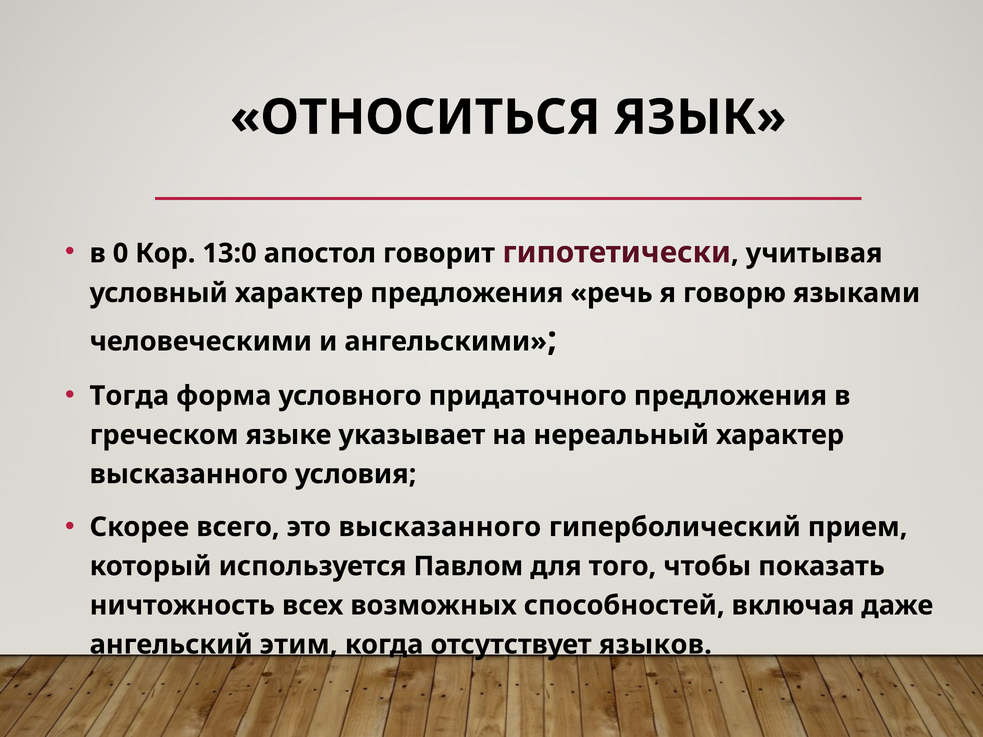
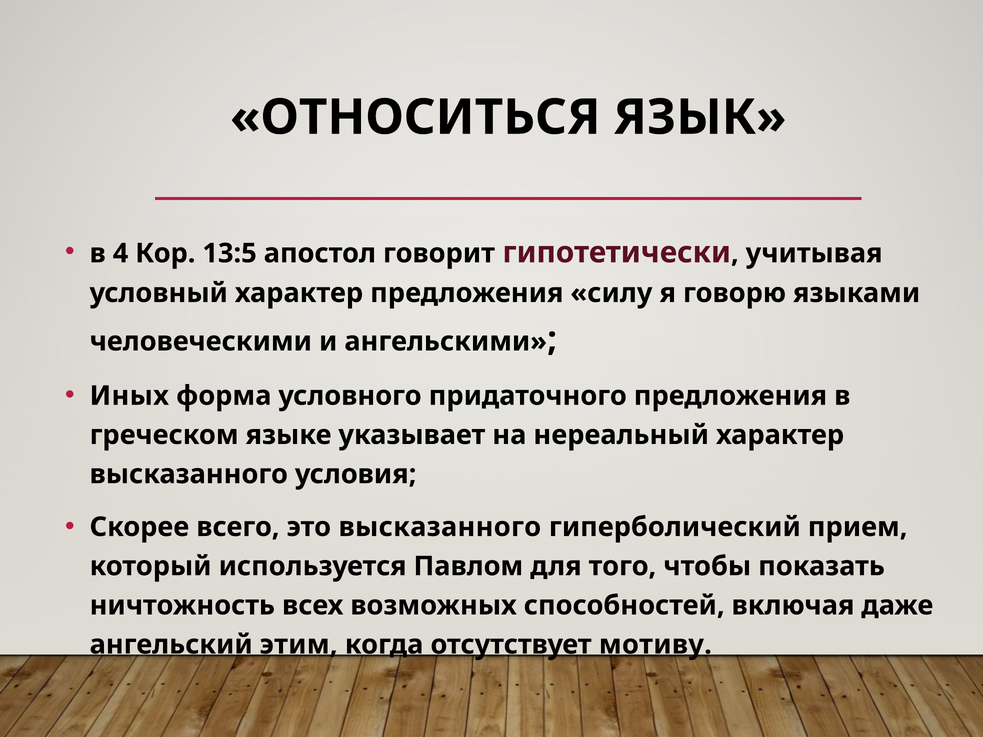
0: 0 -> 4
13:0: 13:0 -> 13:5
речь: речь -> силу
Тогда: Тогда -> Иных
языков: языков -> мотиву
